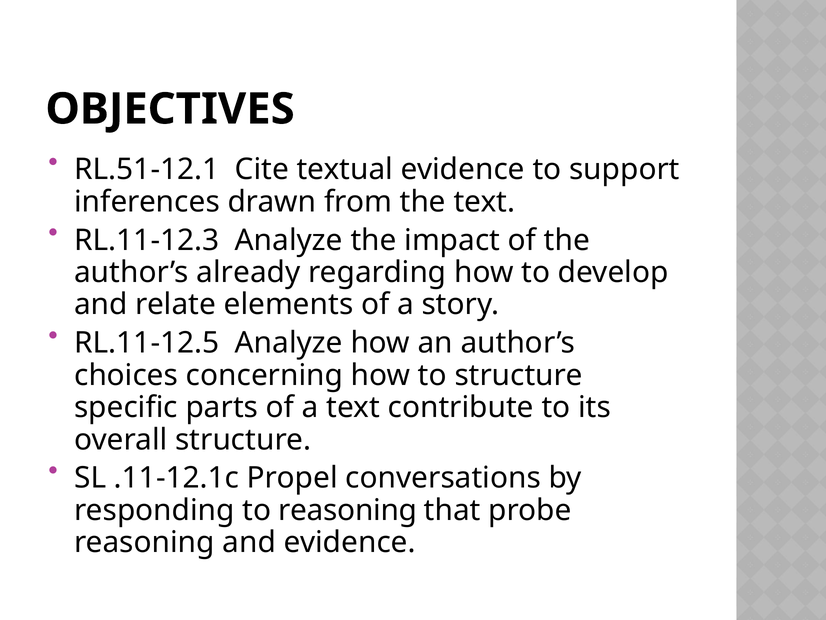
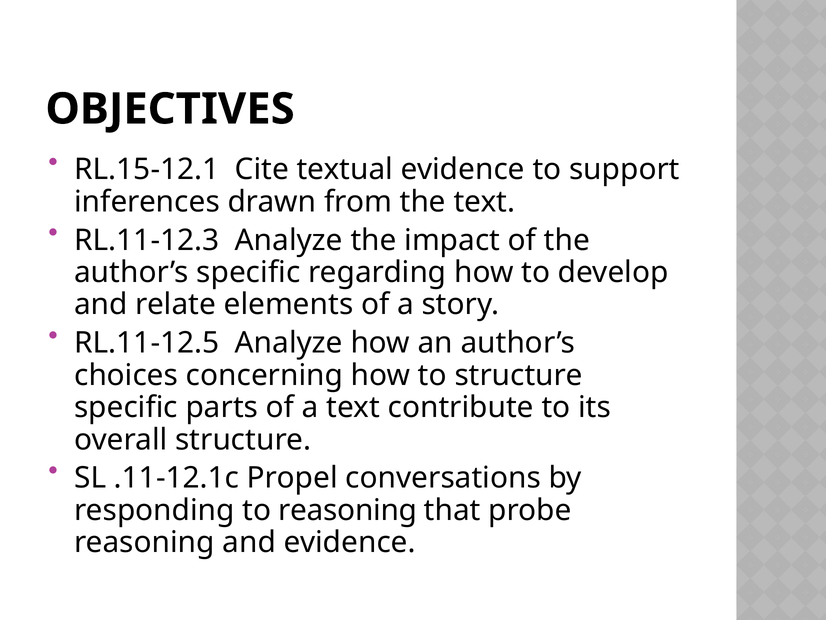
RL.51-12.1: RL.51-12.1 -> RL.15-12.1
author’s already: already -> specific
